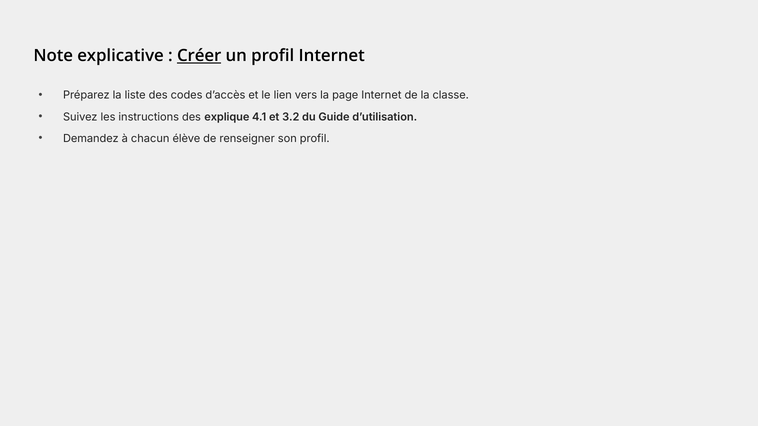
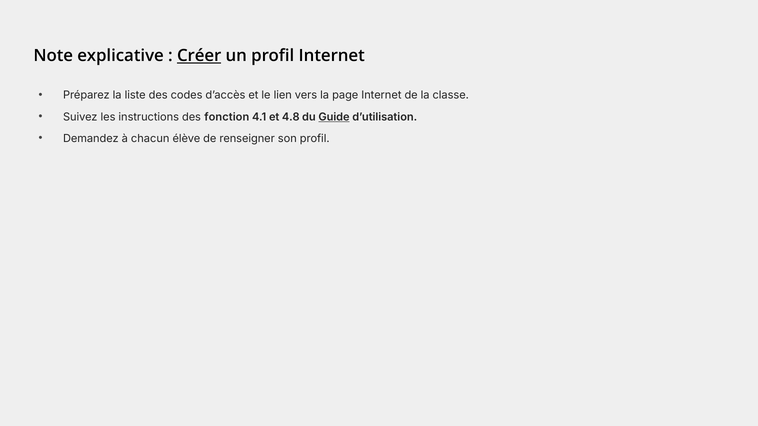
explique: explique -> fonction
3.2: 3.2 -> 4.8
Guide underline: none -> present
